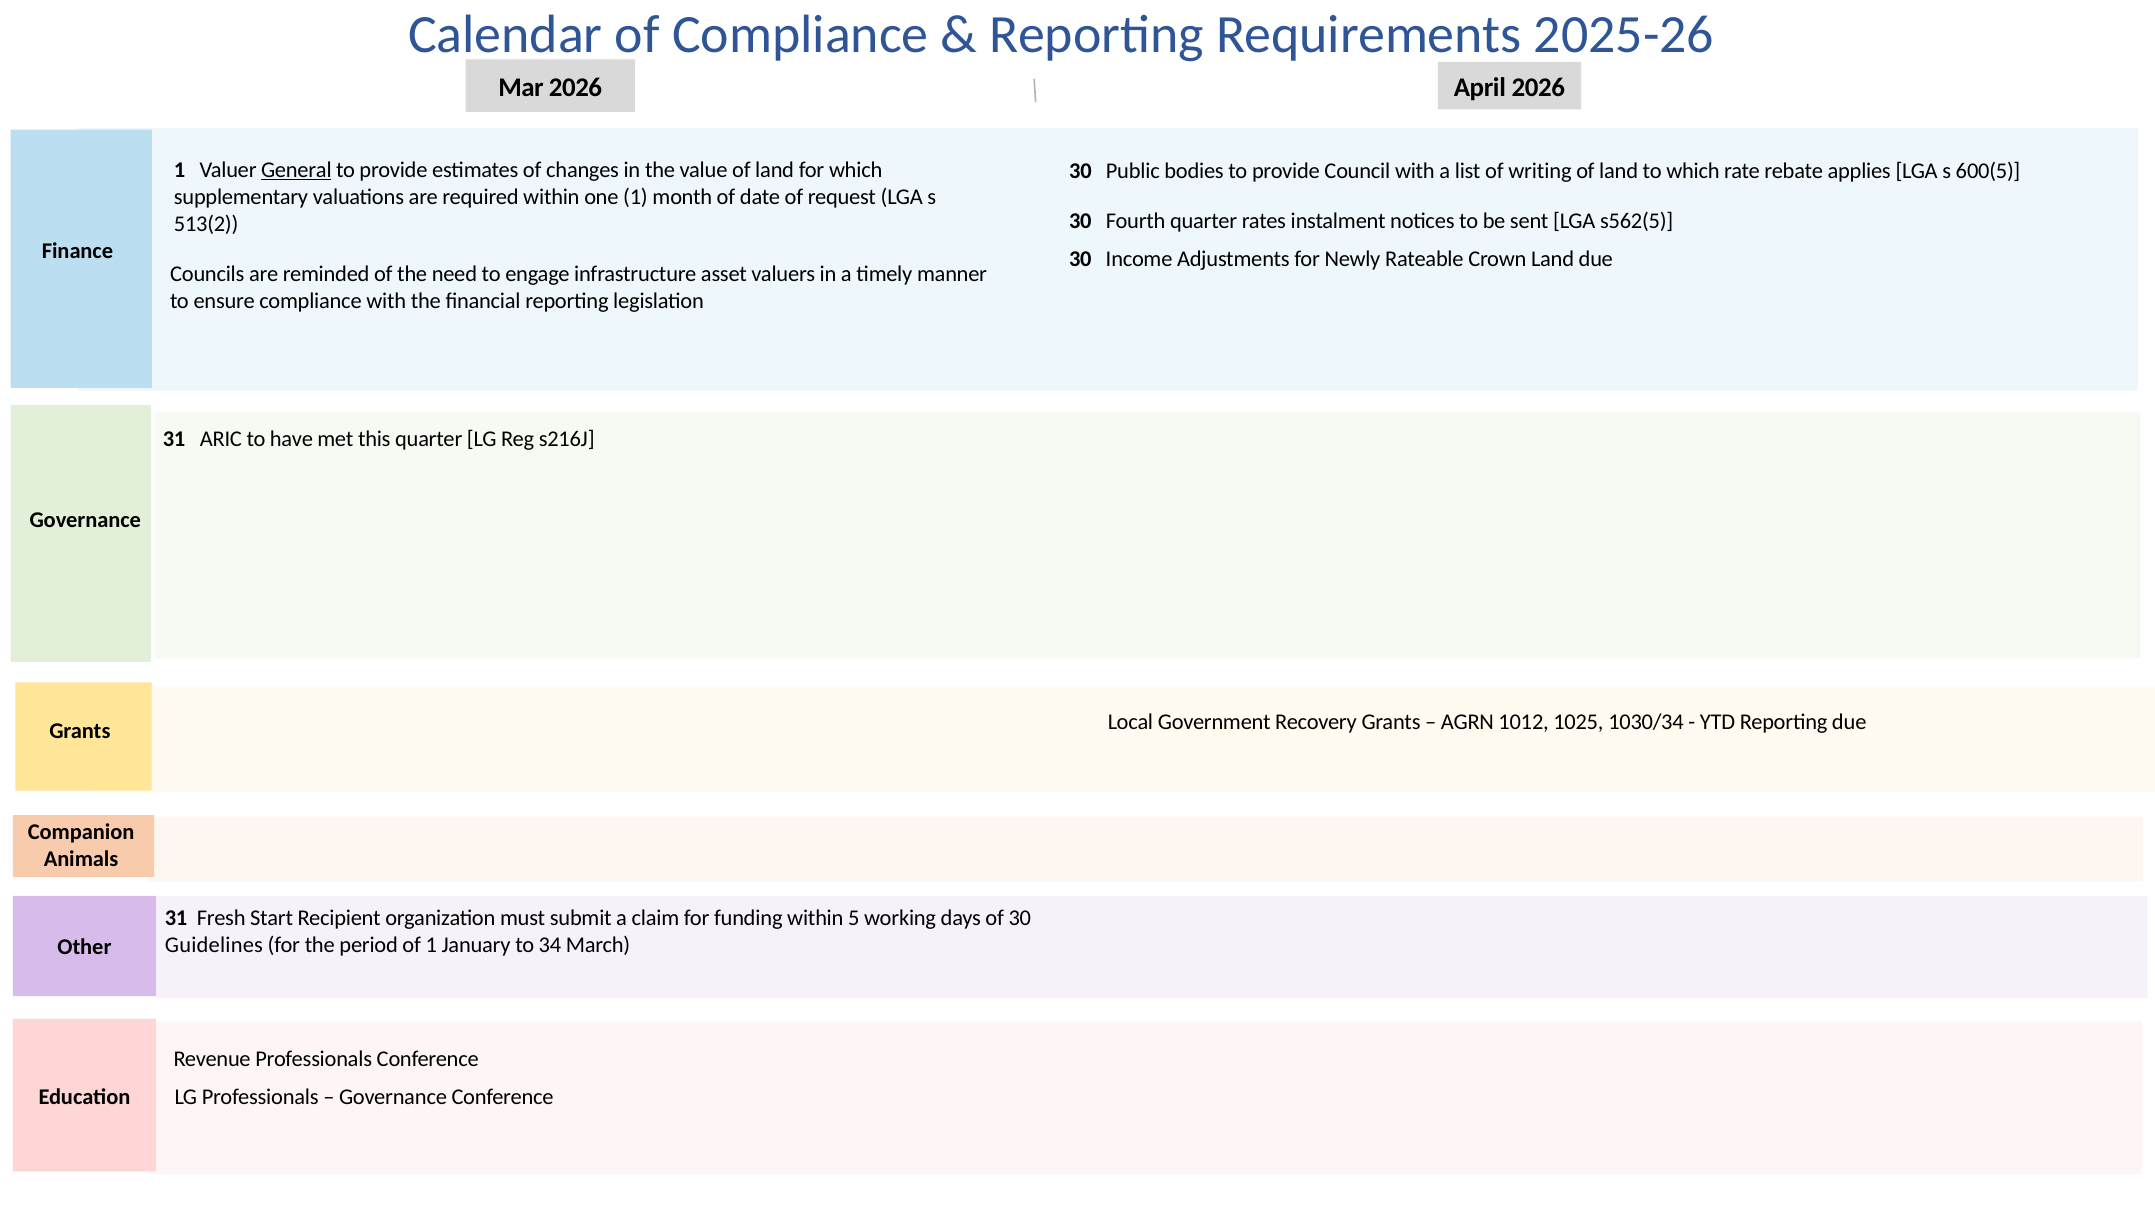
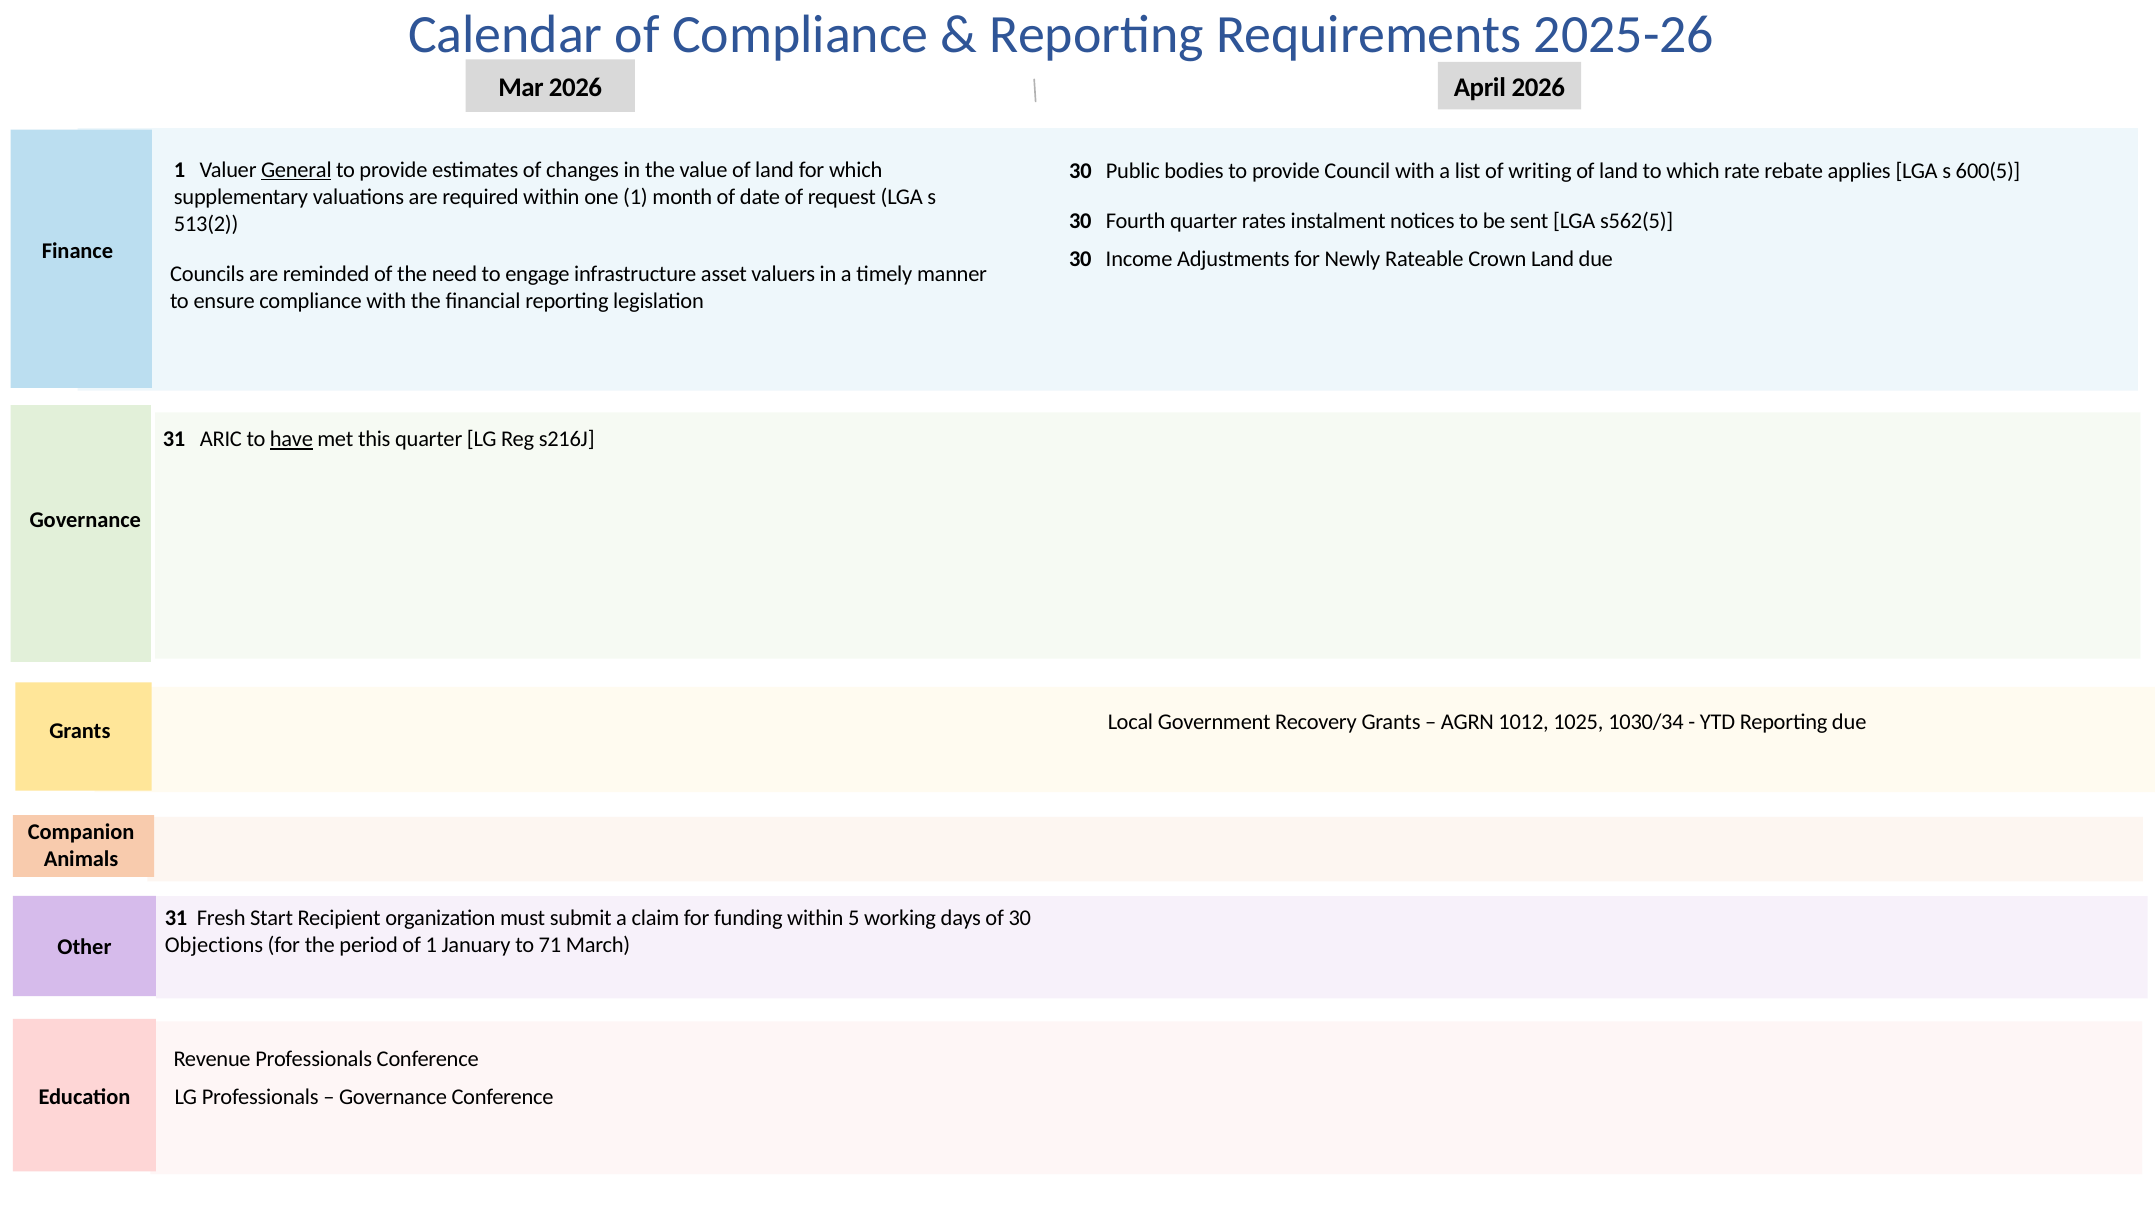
have underline: none -> present
Guidelines: Guidelines -> Objections
34: 34 -> 71
